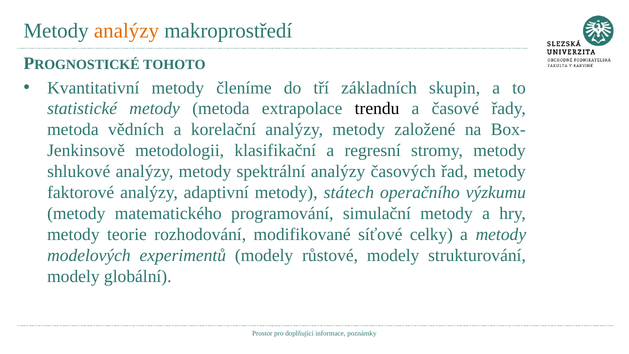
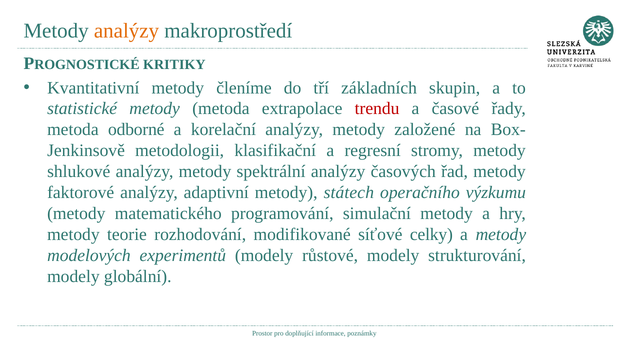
TOHOTO: TOHOTO -> KRITIKY
trendu colour: black -> red
vědních: vědních -> odborné
